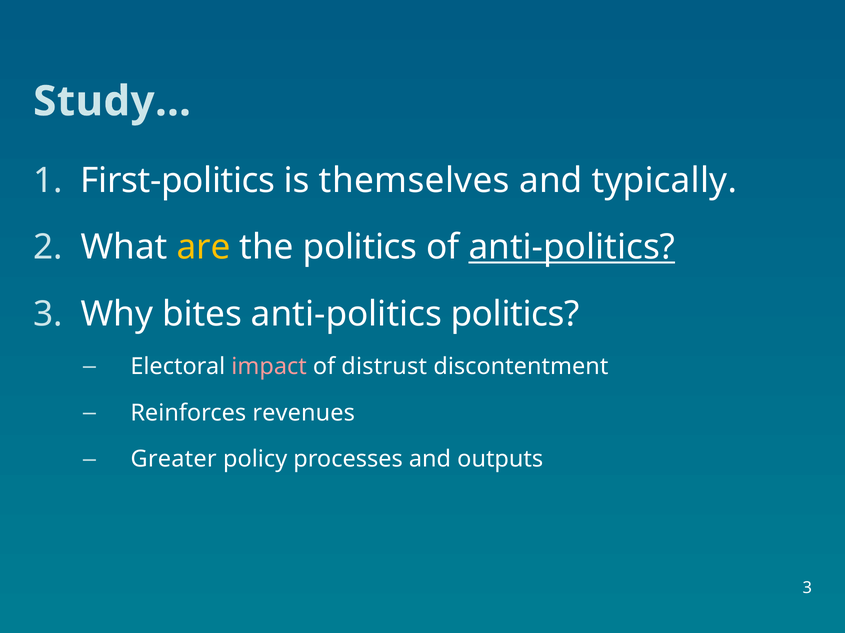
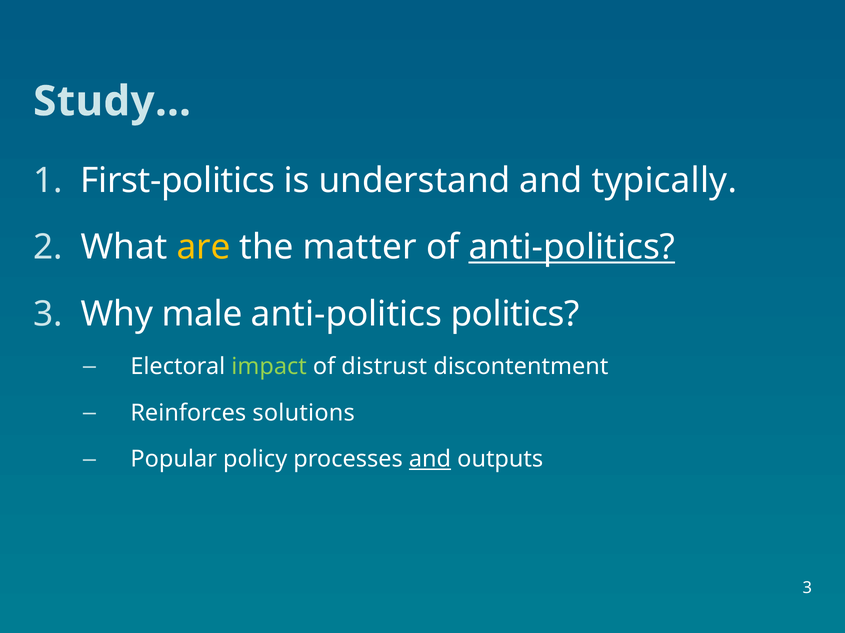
themselves: themselves -> understand
the politics: politics -> matter
bites: bites -> male
impact colour: pink -> light green
revenues: revenues -> solutions
Greater: Greater -> Popular
and at (430, 460) underline: none -> present
